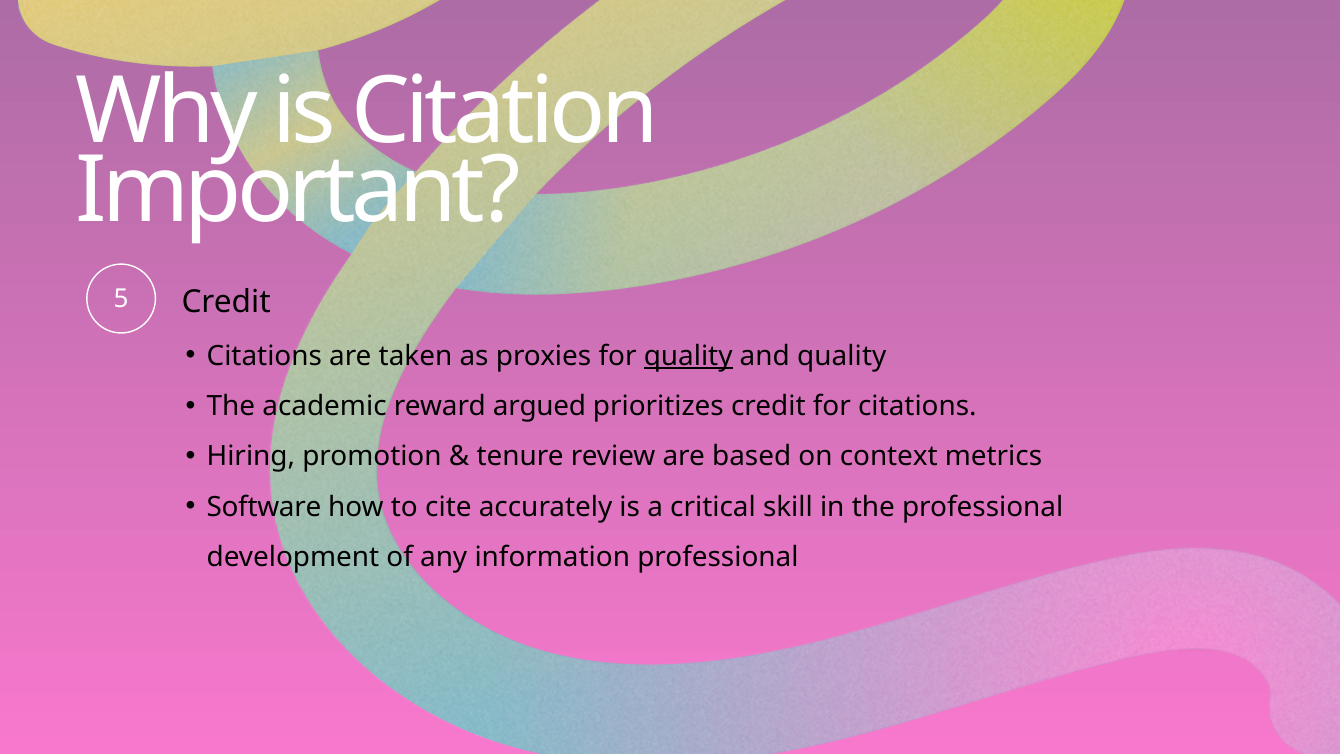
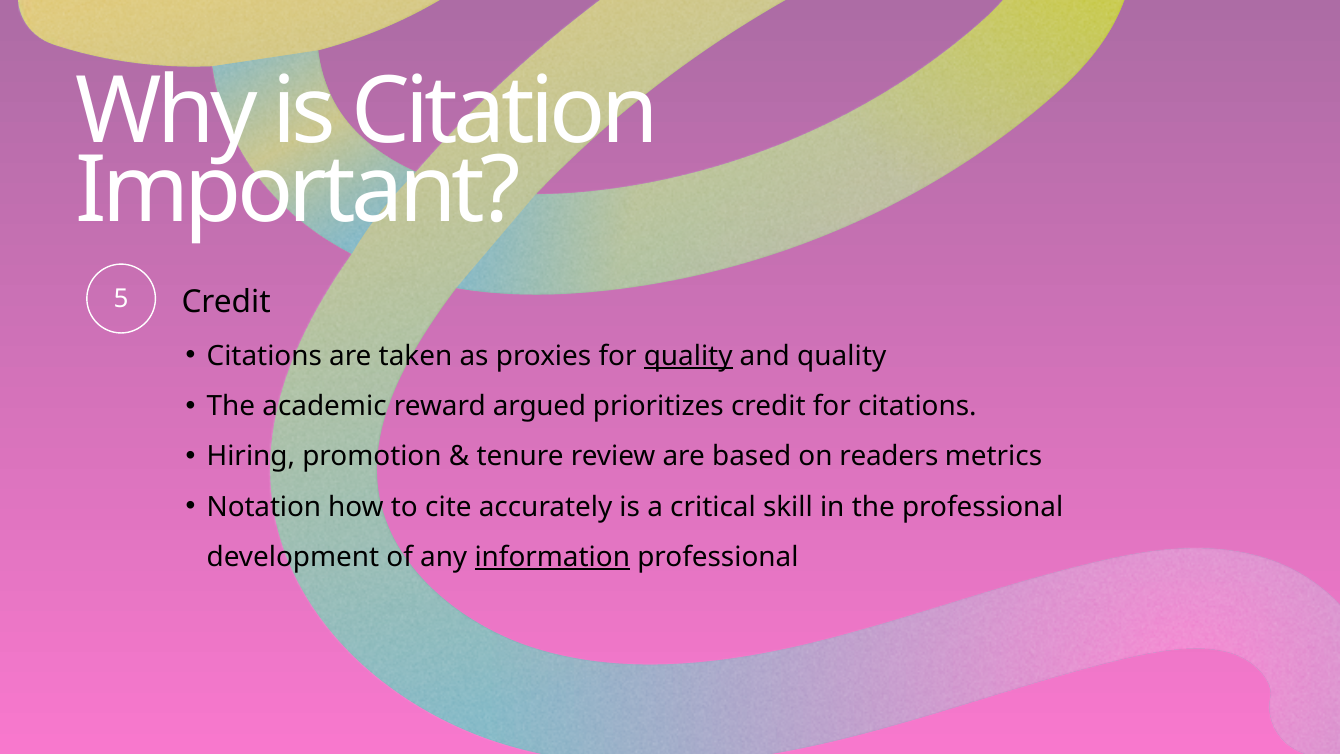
context: context -> readers
Software: Software -> Notation
information underline: none -> present
